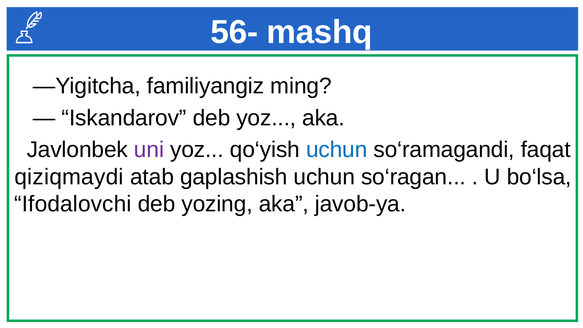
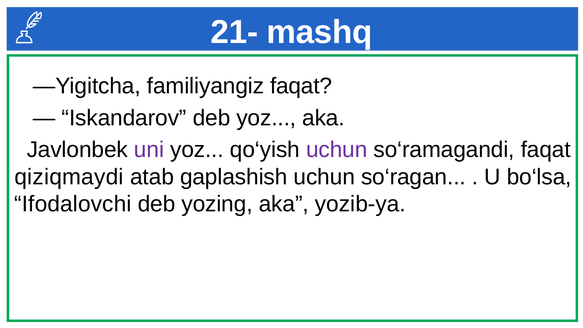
56-: 56- -> 21-
familiyangiz ming: ming -> faqat
uchun at (337, 150) colour: blue -> purple
javob-ya: javob-ya -> yozib-ya
